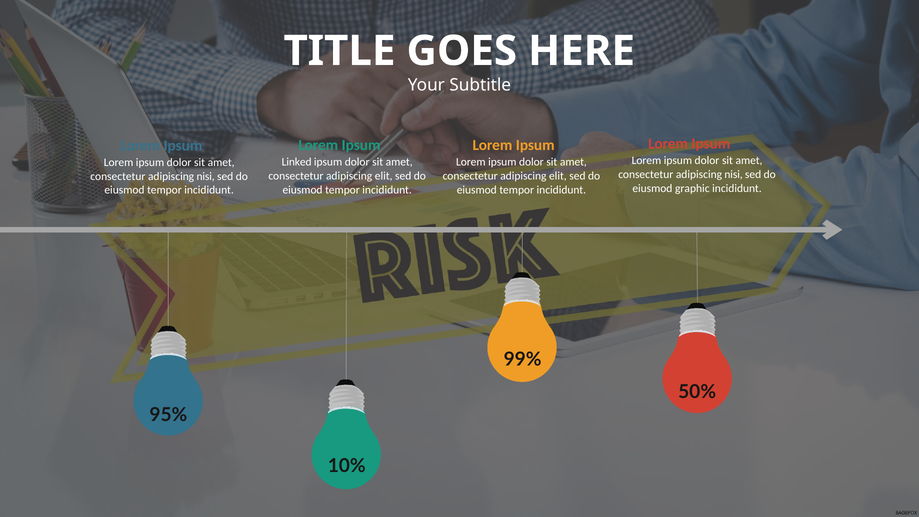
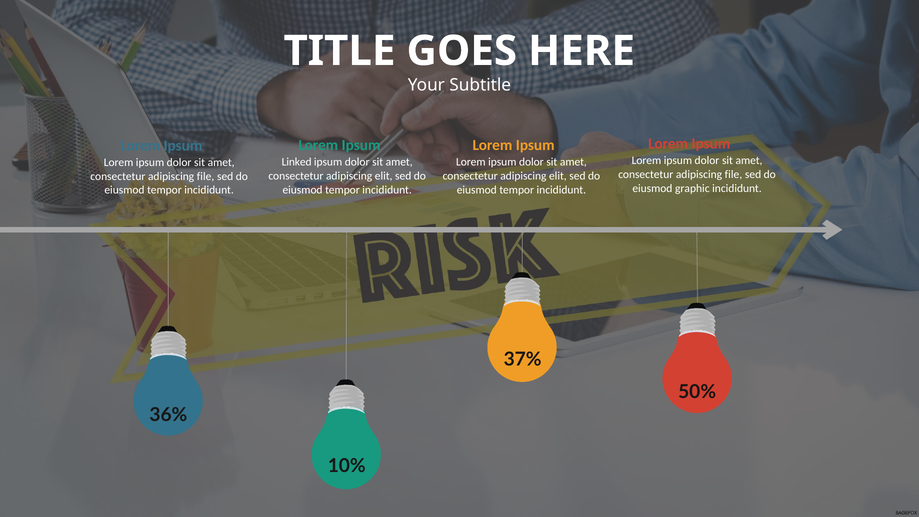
nisi at (734, 174): nisi -> file
nisi at (206, 176): nisi -> file
99%: 99% -> 37%
95%: 95% -> 36%
